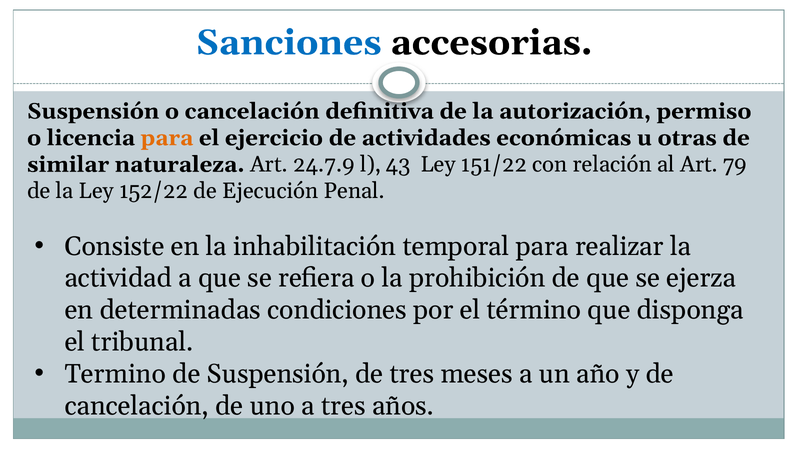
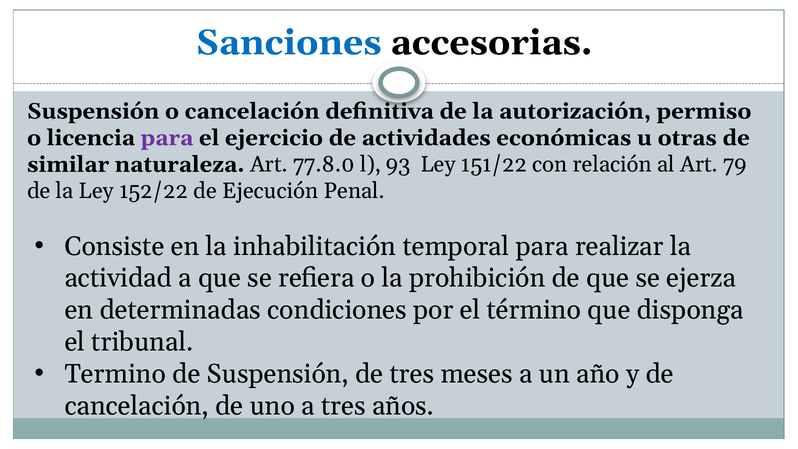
para at (167, 138) colour: orange -> purple
24.7.9: 24.7.9 -> 77.8.0
43: 43 -> 93
